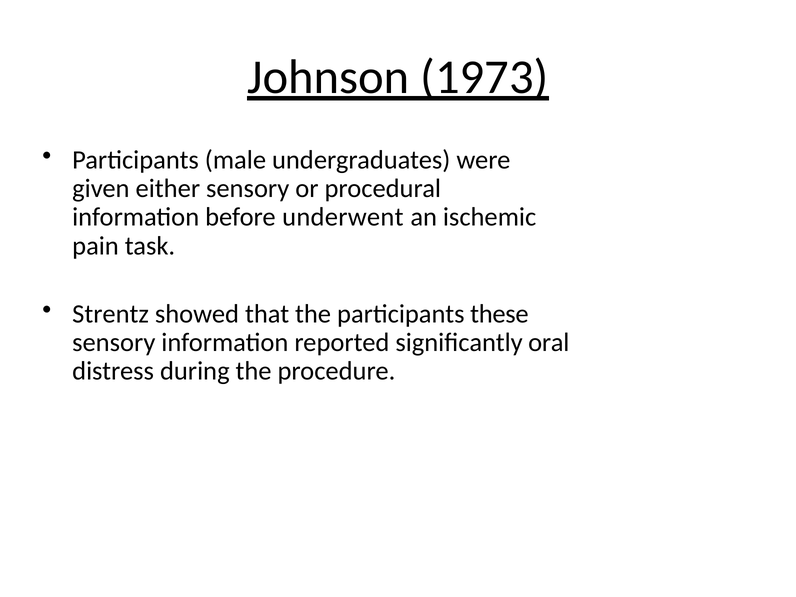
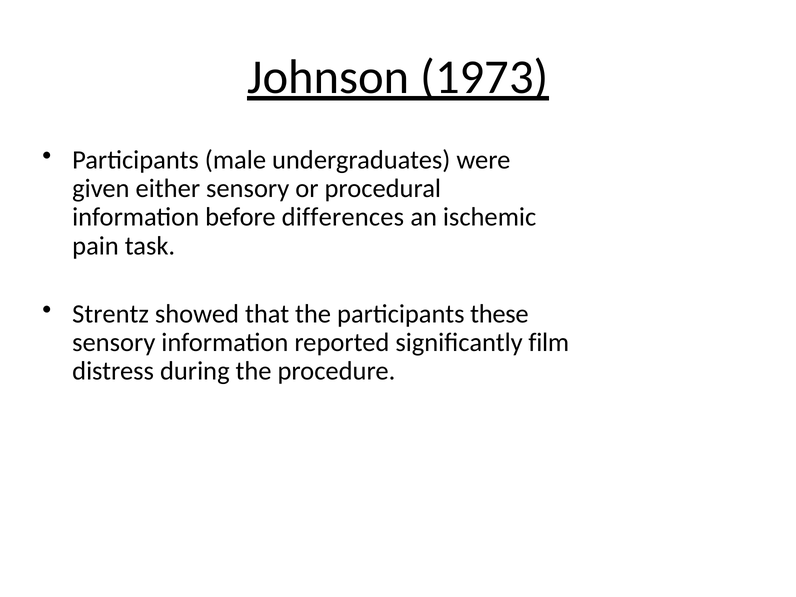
underwent: underwent -> differences
oral: oral -> film
